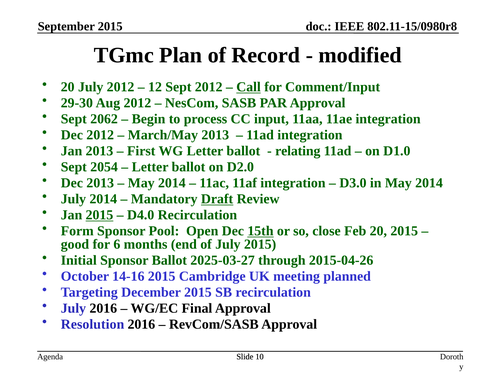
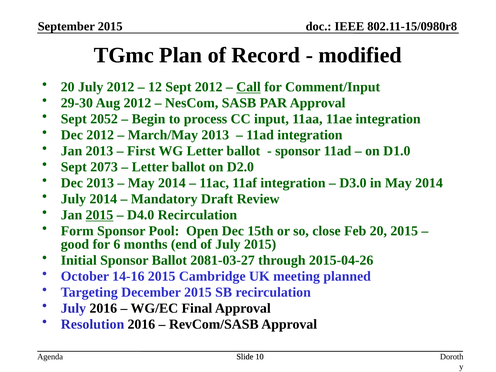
2062: 2062 -> 2052
relating at (298, 151): relating -> sponsor
2054: 2054 -> 2073
Draft underline: present -> none
15th underline: present -> none
2025-03-27: 2025-03-27 -> 2081-03-27
